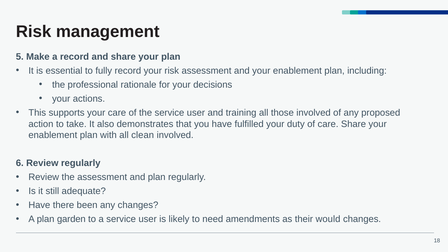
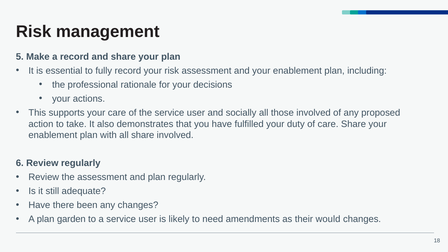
training: training -> socially
all clean: clean -> share
